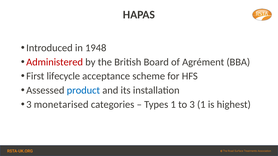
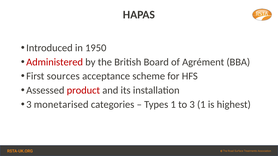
1948: 1948 -> 1950
lifecycle: lifecycle -> sources
product colour: blue -> red
